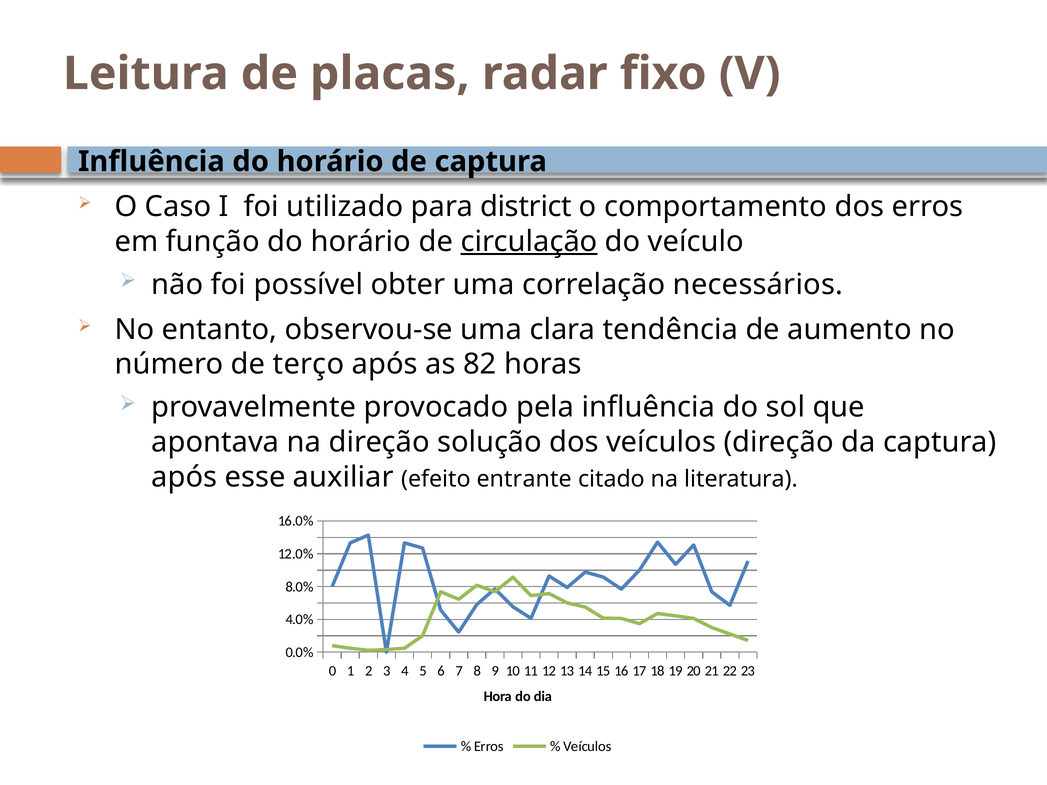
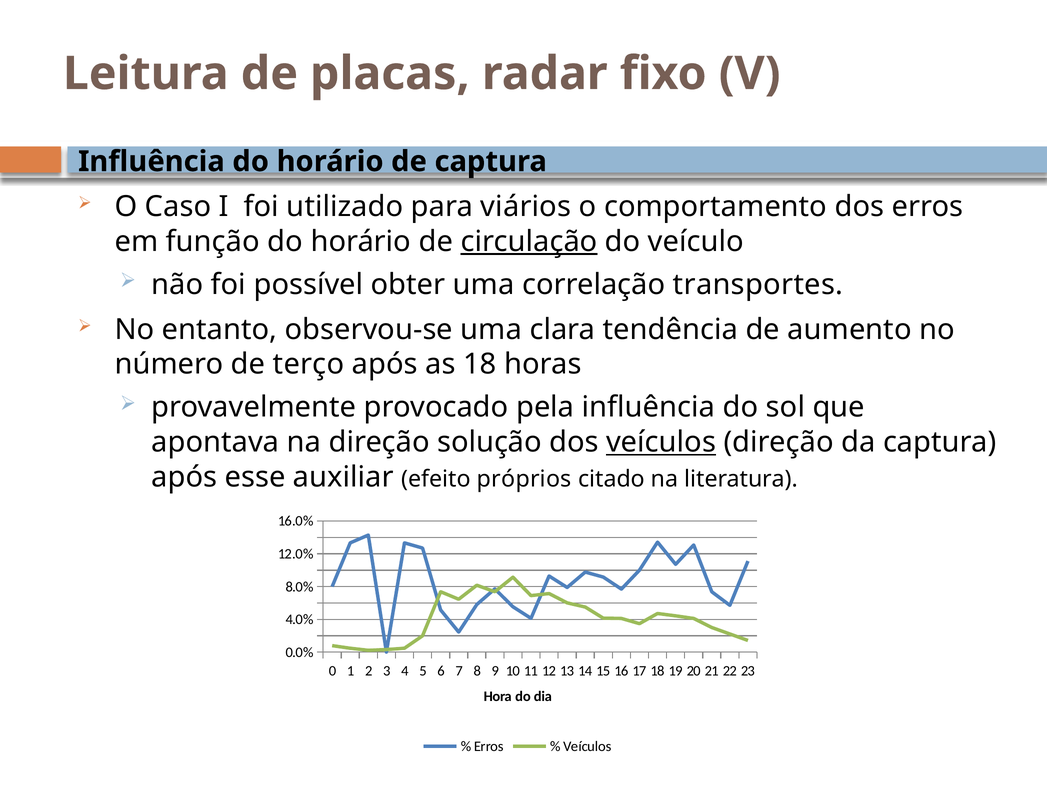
district: district -> viários
necessários: necessários -> transportes
as 82: 82 -> 18
veículos at (661, 442) underline: none -> present
entrante: entrante -> próprios
